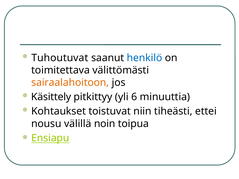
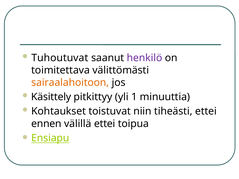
henkilö colour: blue -> purple
6: 6 -> 1
nousu: nousu -> ennen
välillä noin: noin -> ettei
